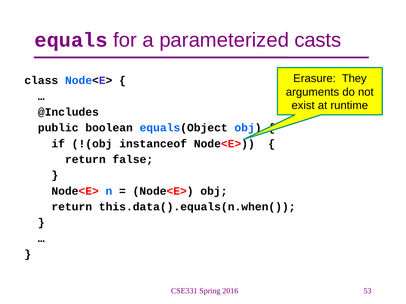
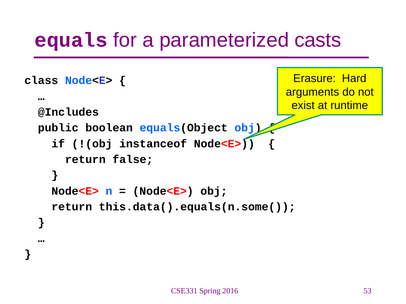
They: They -> Hard
this.data().equals(n.when(: this.data().equals(n.when( -> this.data().equals(n.some(
